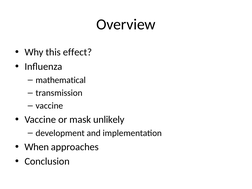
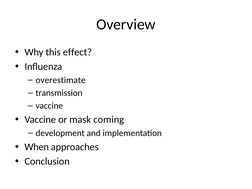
mathematical: mathematical -> overestimate
unlikely: unlikely -> coming
